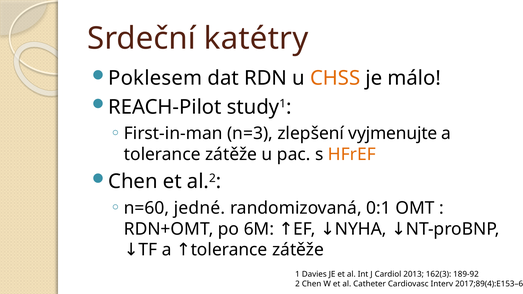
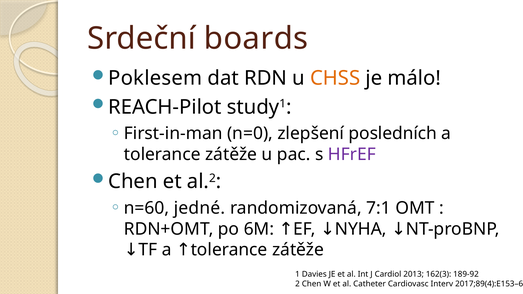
katétry: katétry -> boards
n=3: n=3 -> n=0
vyjmenujte: vyjmenujte -> posledních
HFrEF colour: orange -> purple
0:1: 0:1 -> 7:1
